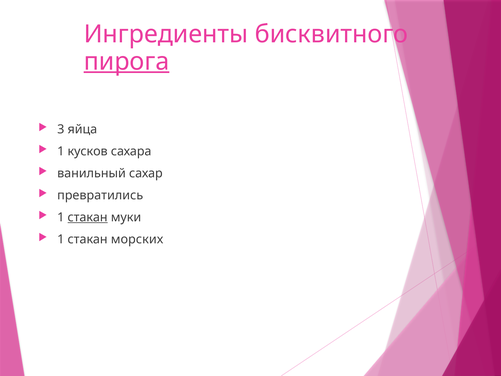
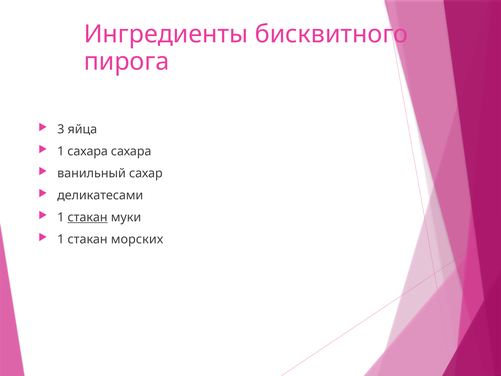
пирога underline: present -> none
1 кусков: кусков -> сахара
превратились: превратились -> деликатесами
